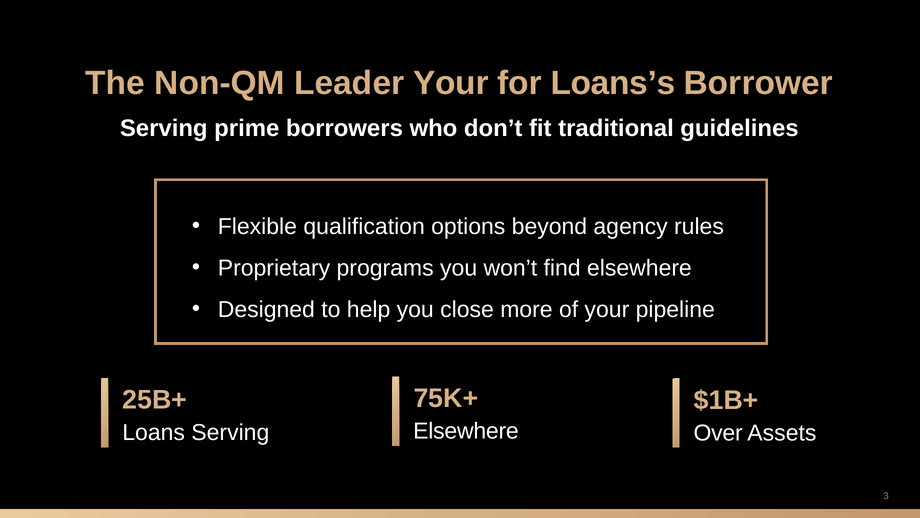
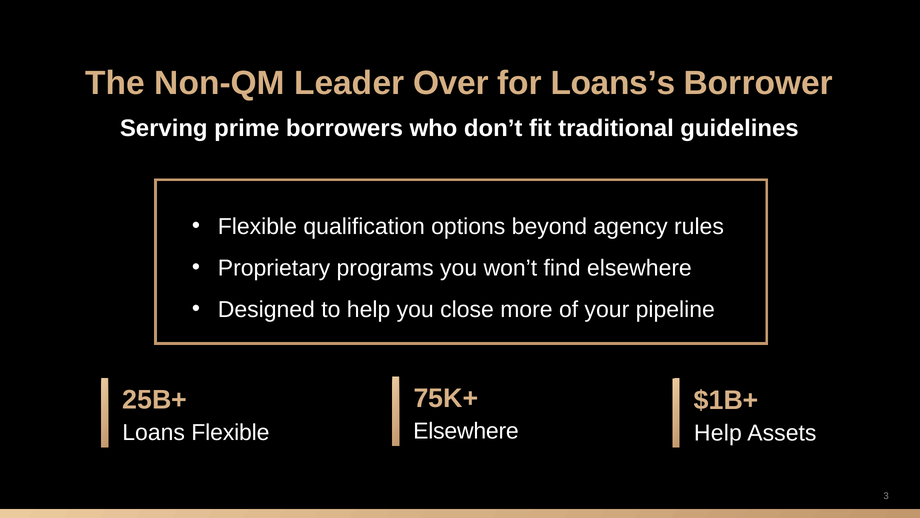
Leader Your: Your -> Over
Loans Serving: Serving -> Flexible
Over at (718, 433): Over -> Help
